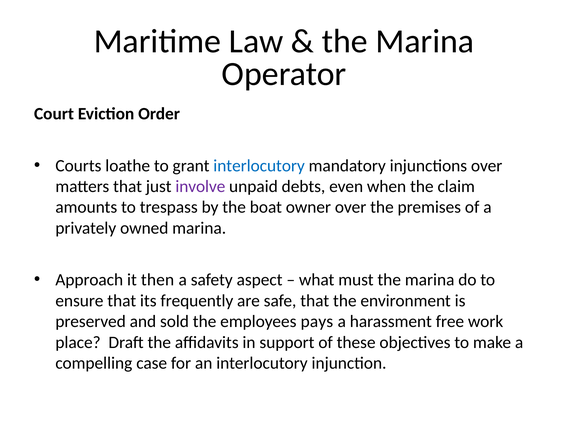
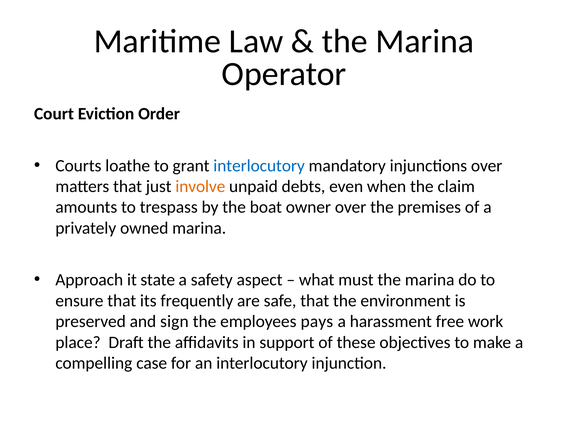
involve colour: purple -> orange
then: then -> state
sold: sold -> sign
